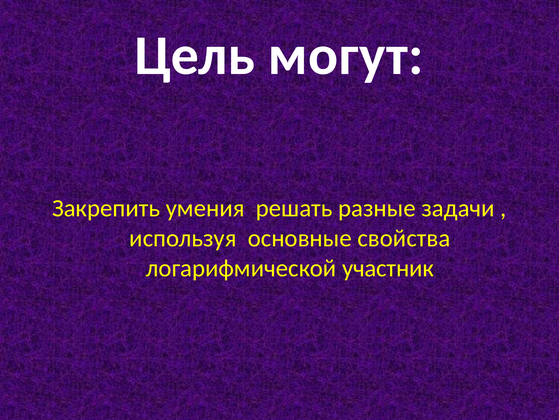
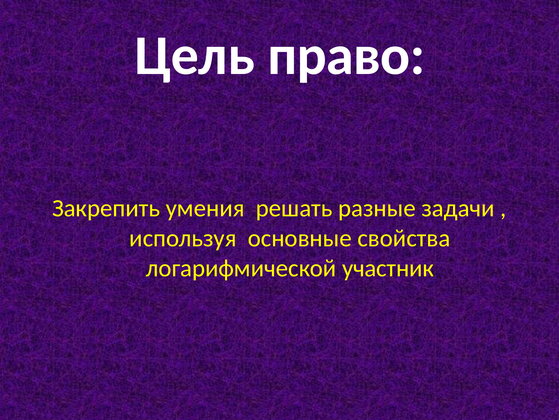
могут: могут -> право
